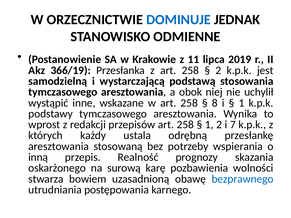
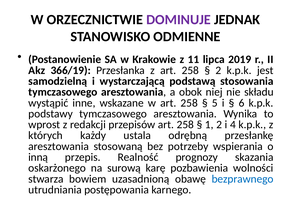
DOMINUJE colour: blue -> purple
uchylił: uchylił -> składu
8: 8 -> 5
1 at (242, 103): 1 -> 6
7: 7 -> 4
